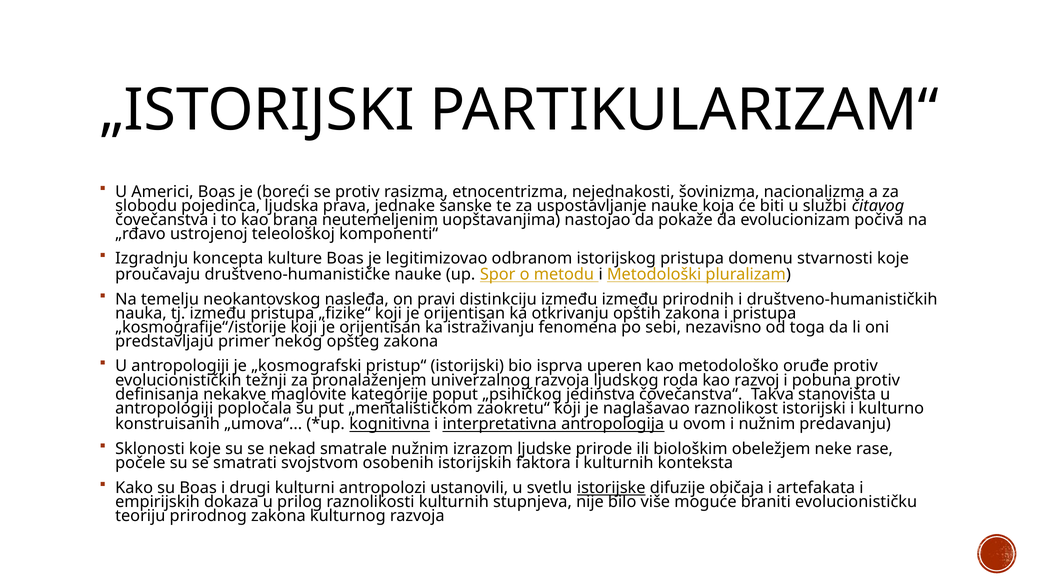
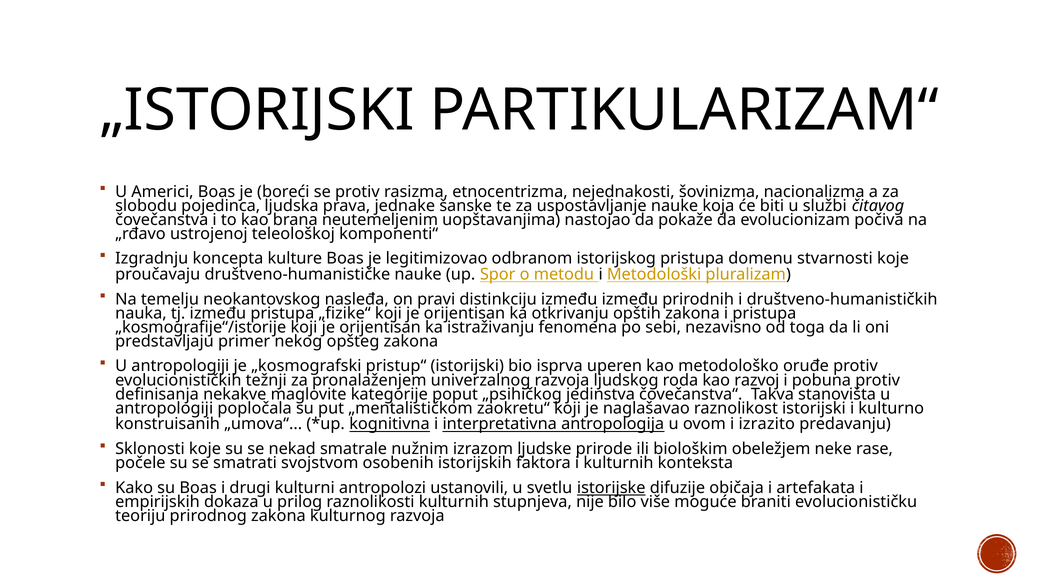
i nužnim: nužnim -> izrazito
